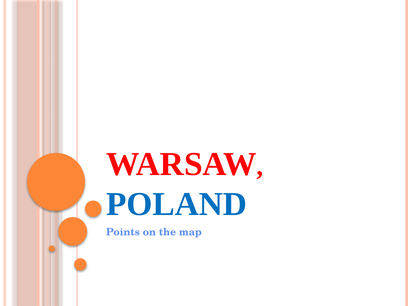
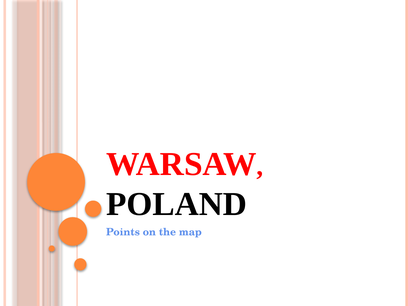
POLAND colour: blue -> black
